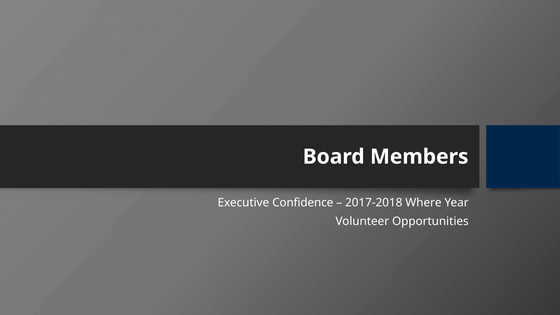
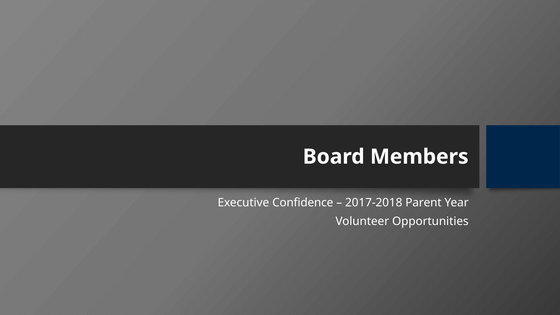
Where: Where -> Parent
